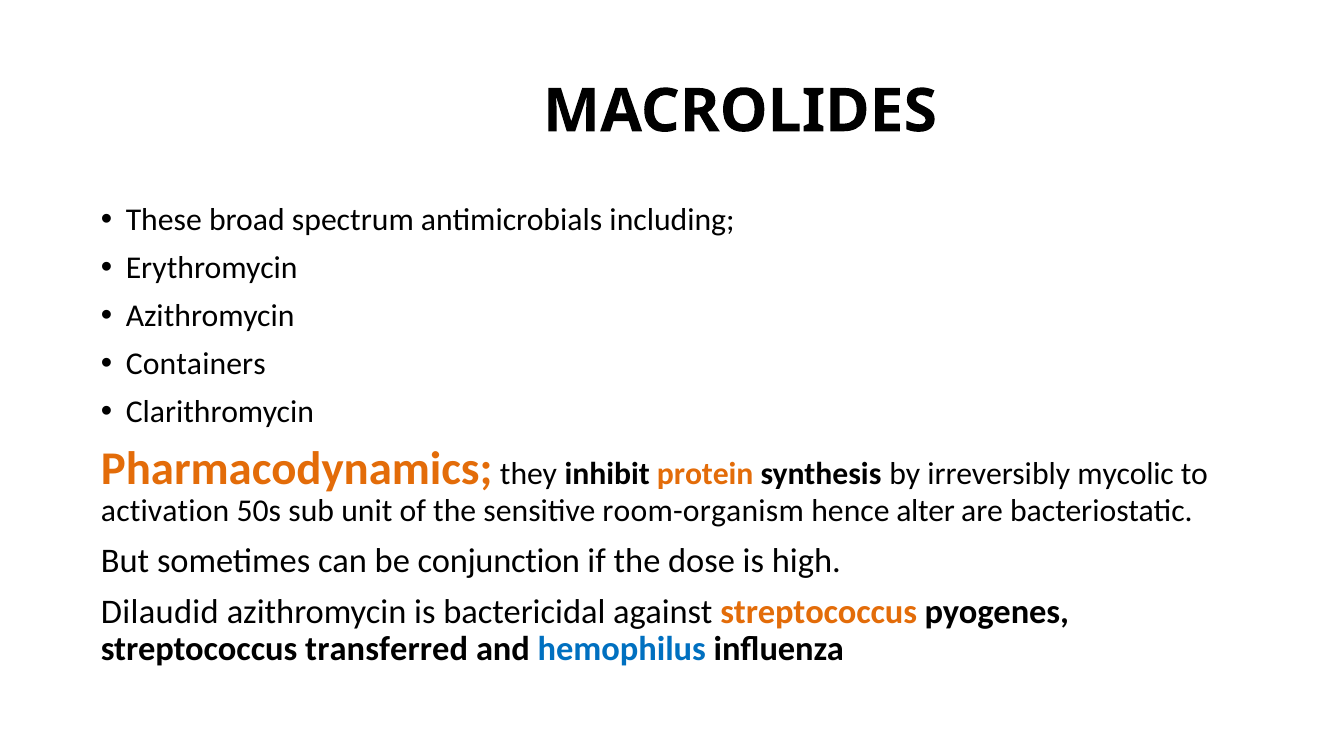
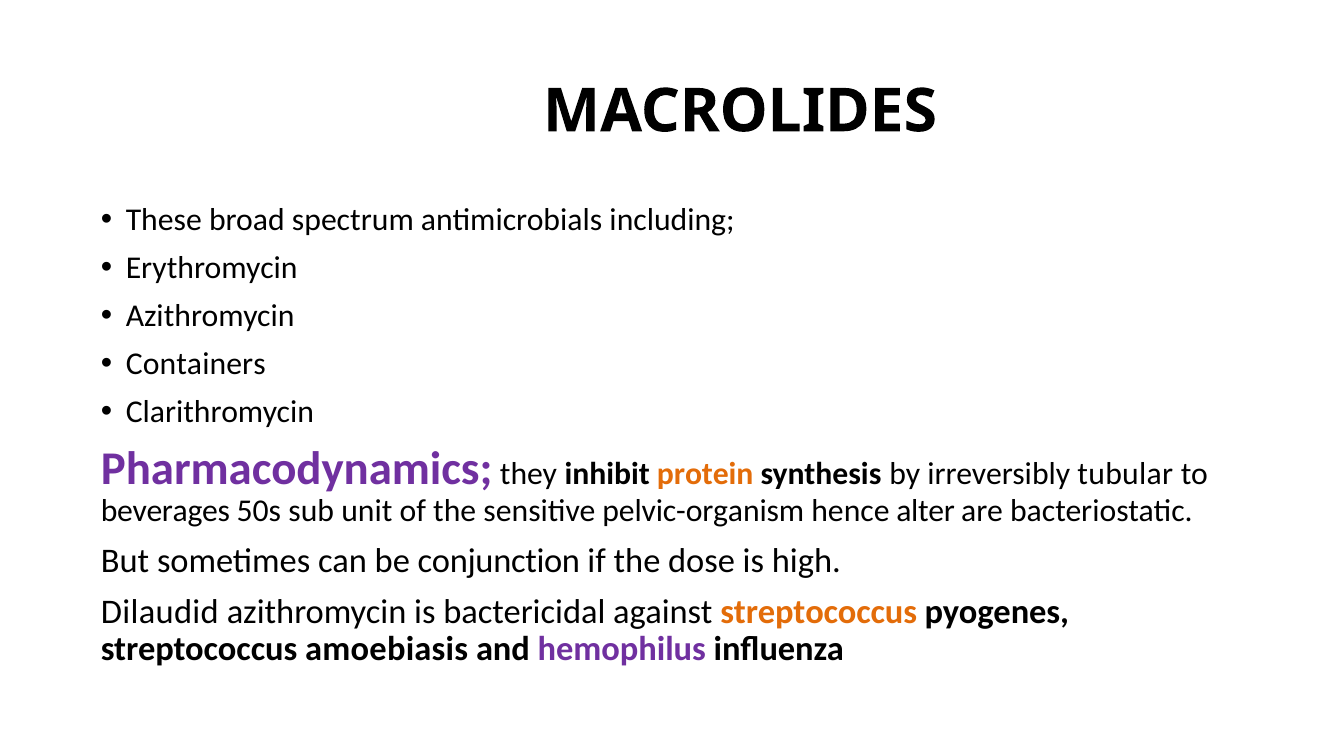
Pharmacodynamics colour: orange -> purple
mycolic: mycolic -> tubular
activation: activation -> beverages
room-organism: room-organism -> pelvic-organism
transferred: transferred -> amoebiasis
hemophilus colour: blue -> purple
